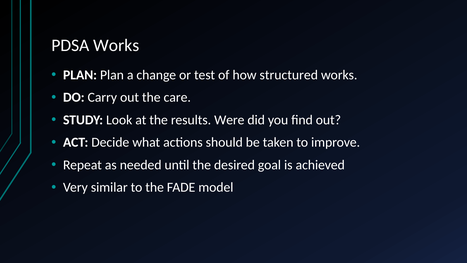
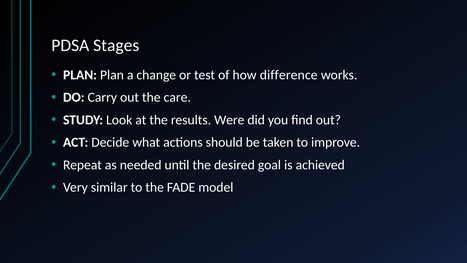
PDSA Works: Works -> Stages
structured: structured -> difference
